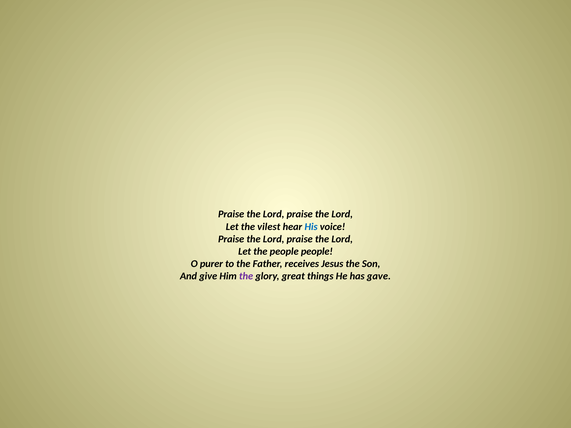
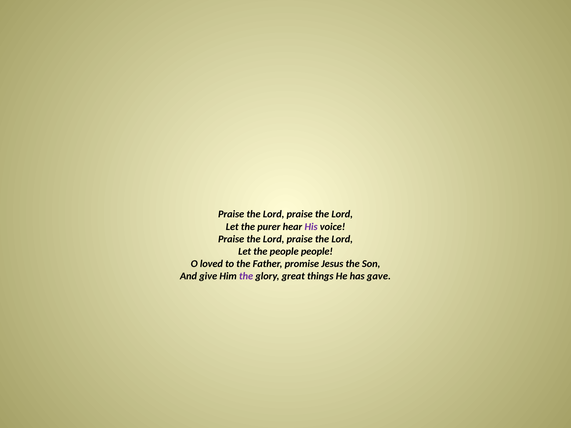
vilest: vilest -> purer
His colour: blue -> purple
purer: purer -> loved
receives: receives -> promise
